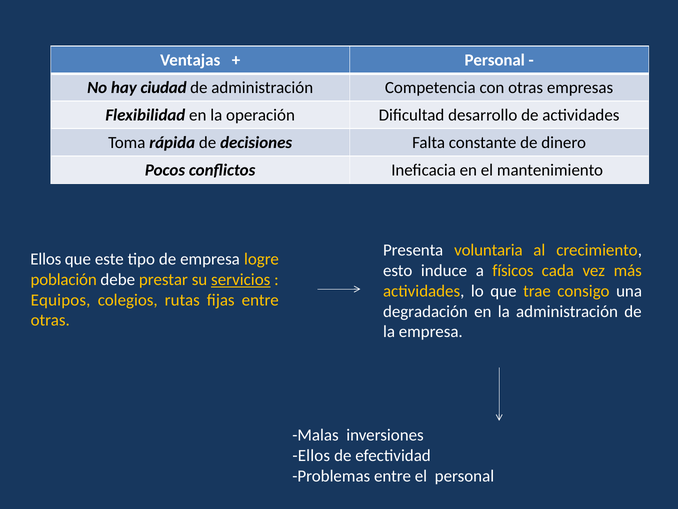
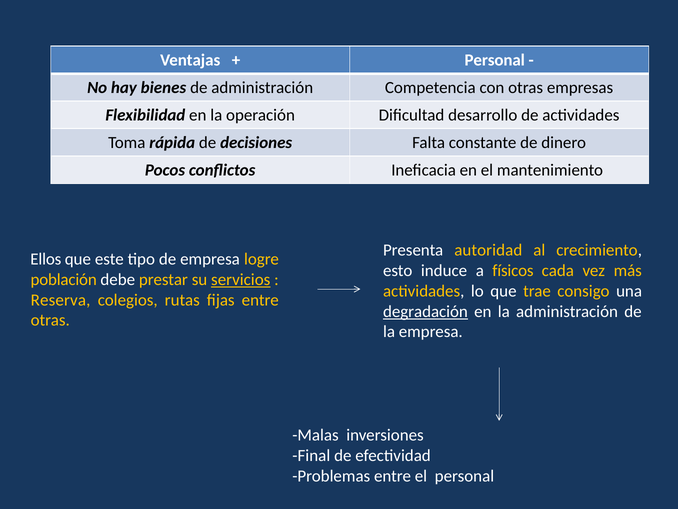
ciudad: ciudad -> bienes
voluntaria: voluntaria -> autoridad
Equipos: Equipos -> Reserva
degradación underline: none -> present
Ellos at (311, 455): Ellos -> Final
